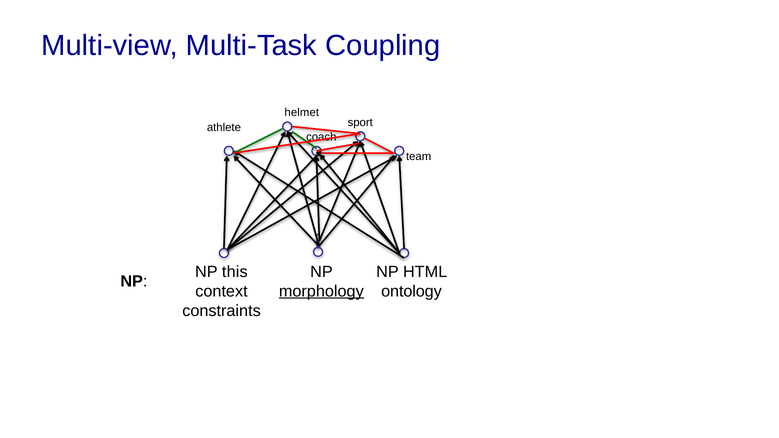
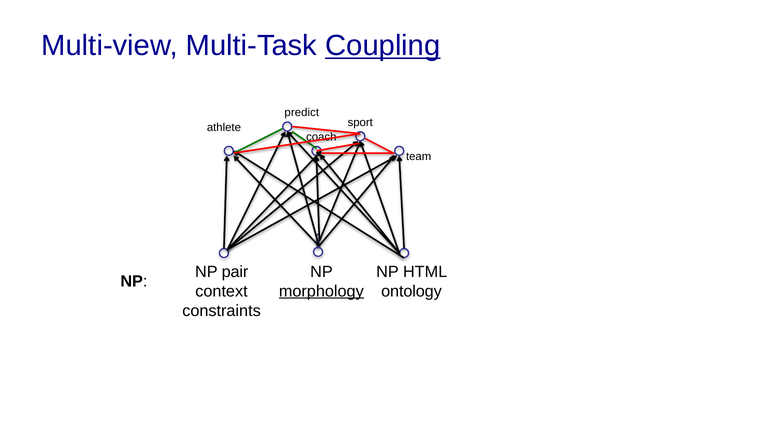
Coupling underline: none -> present
helmet: helmet -> predict
this: this -> pair
